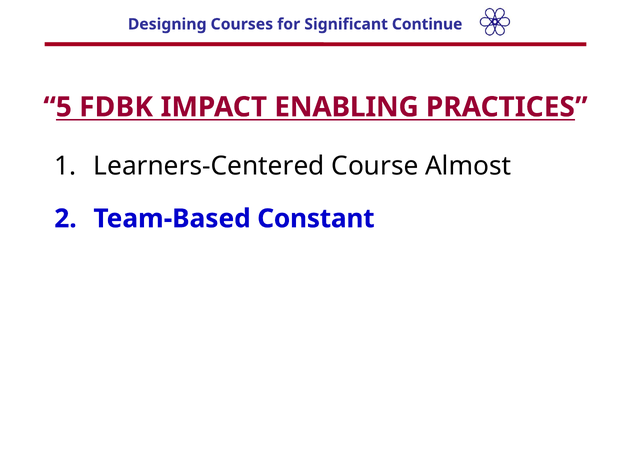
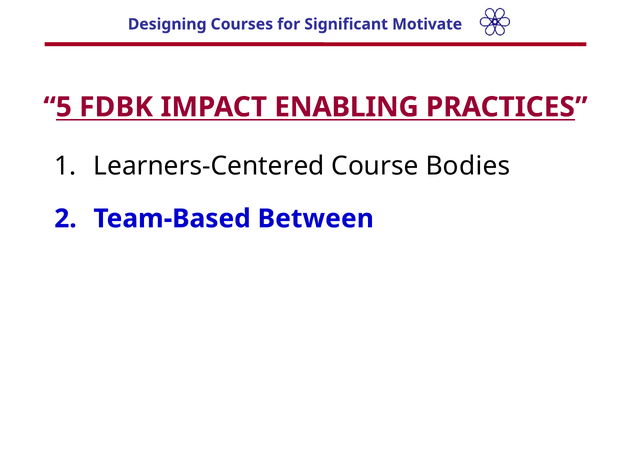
Continue: Continue -> Motivate
Almost: Almost -> Bodies
Constant: Constant -> Between
